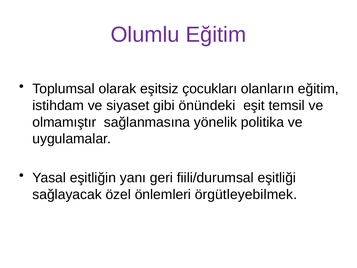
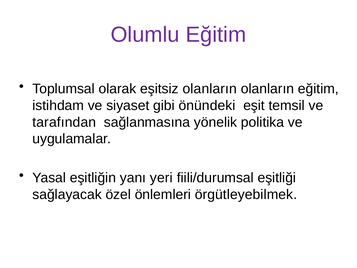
eşitsiz çocukları: çocukları -> olanların
olmamıştır: olmamıştır -> tarafından
geri: geri -> yeri
